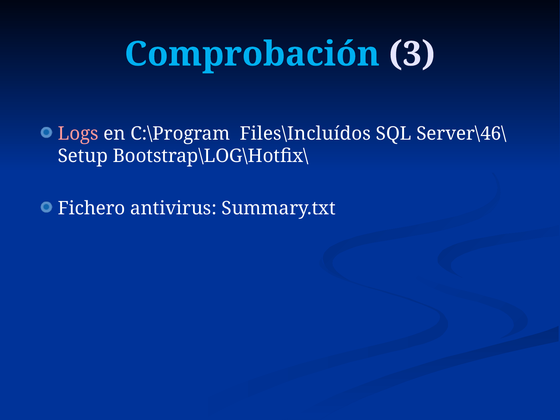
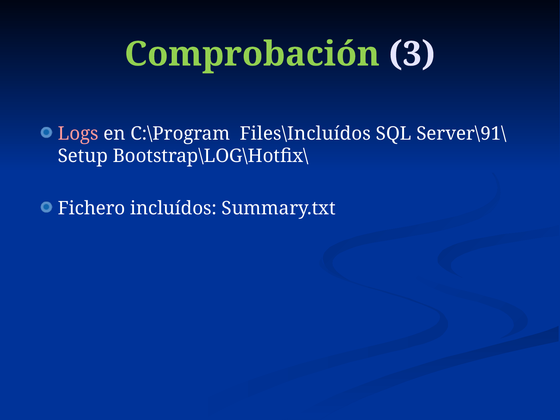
Comprobación colour: light blue -> light green
Server\46\: Server\46\ -> Server\91\
antivirus: antivirus -> incluídos
